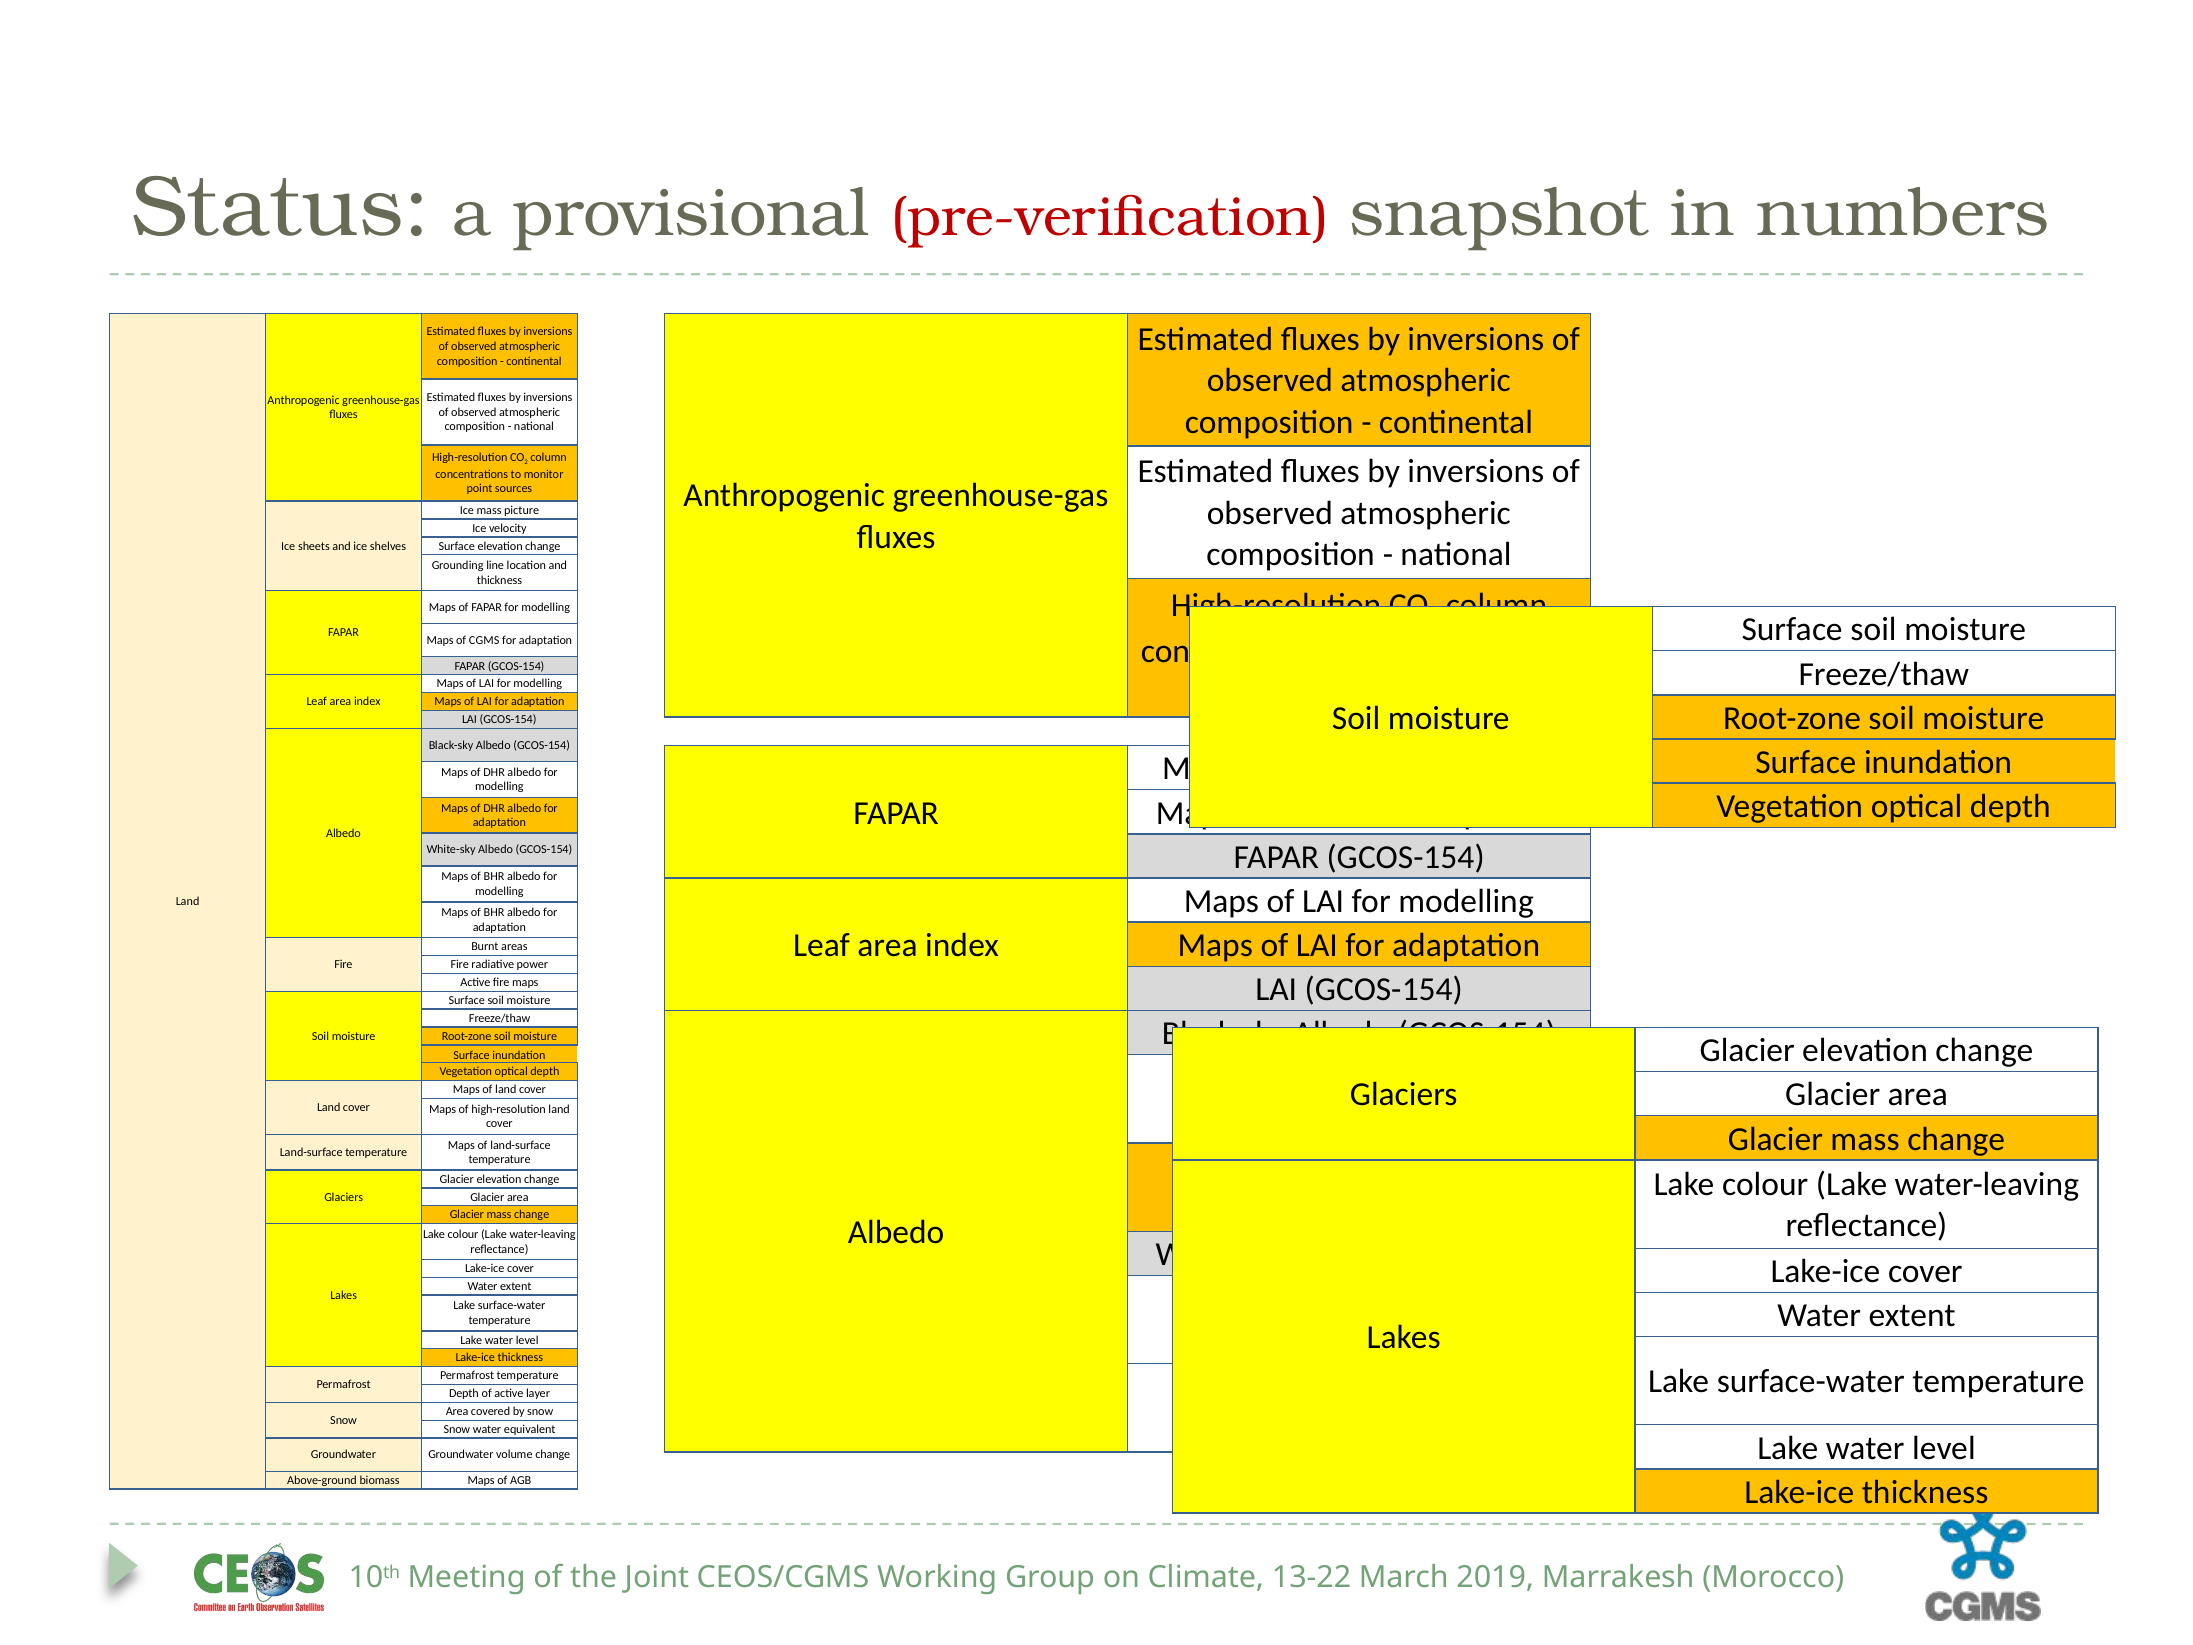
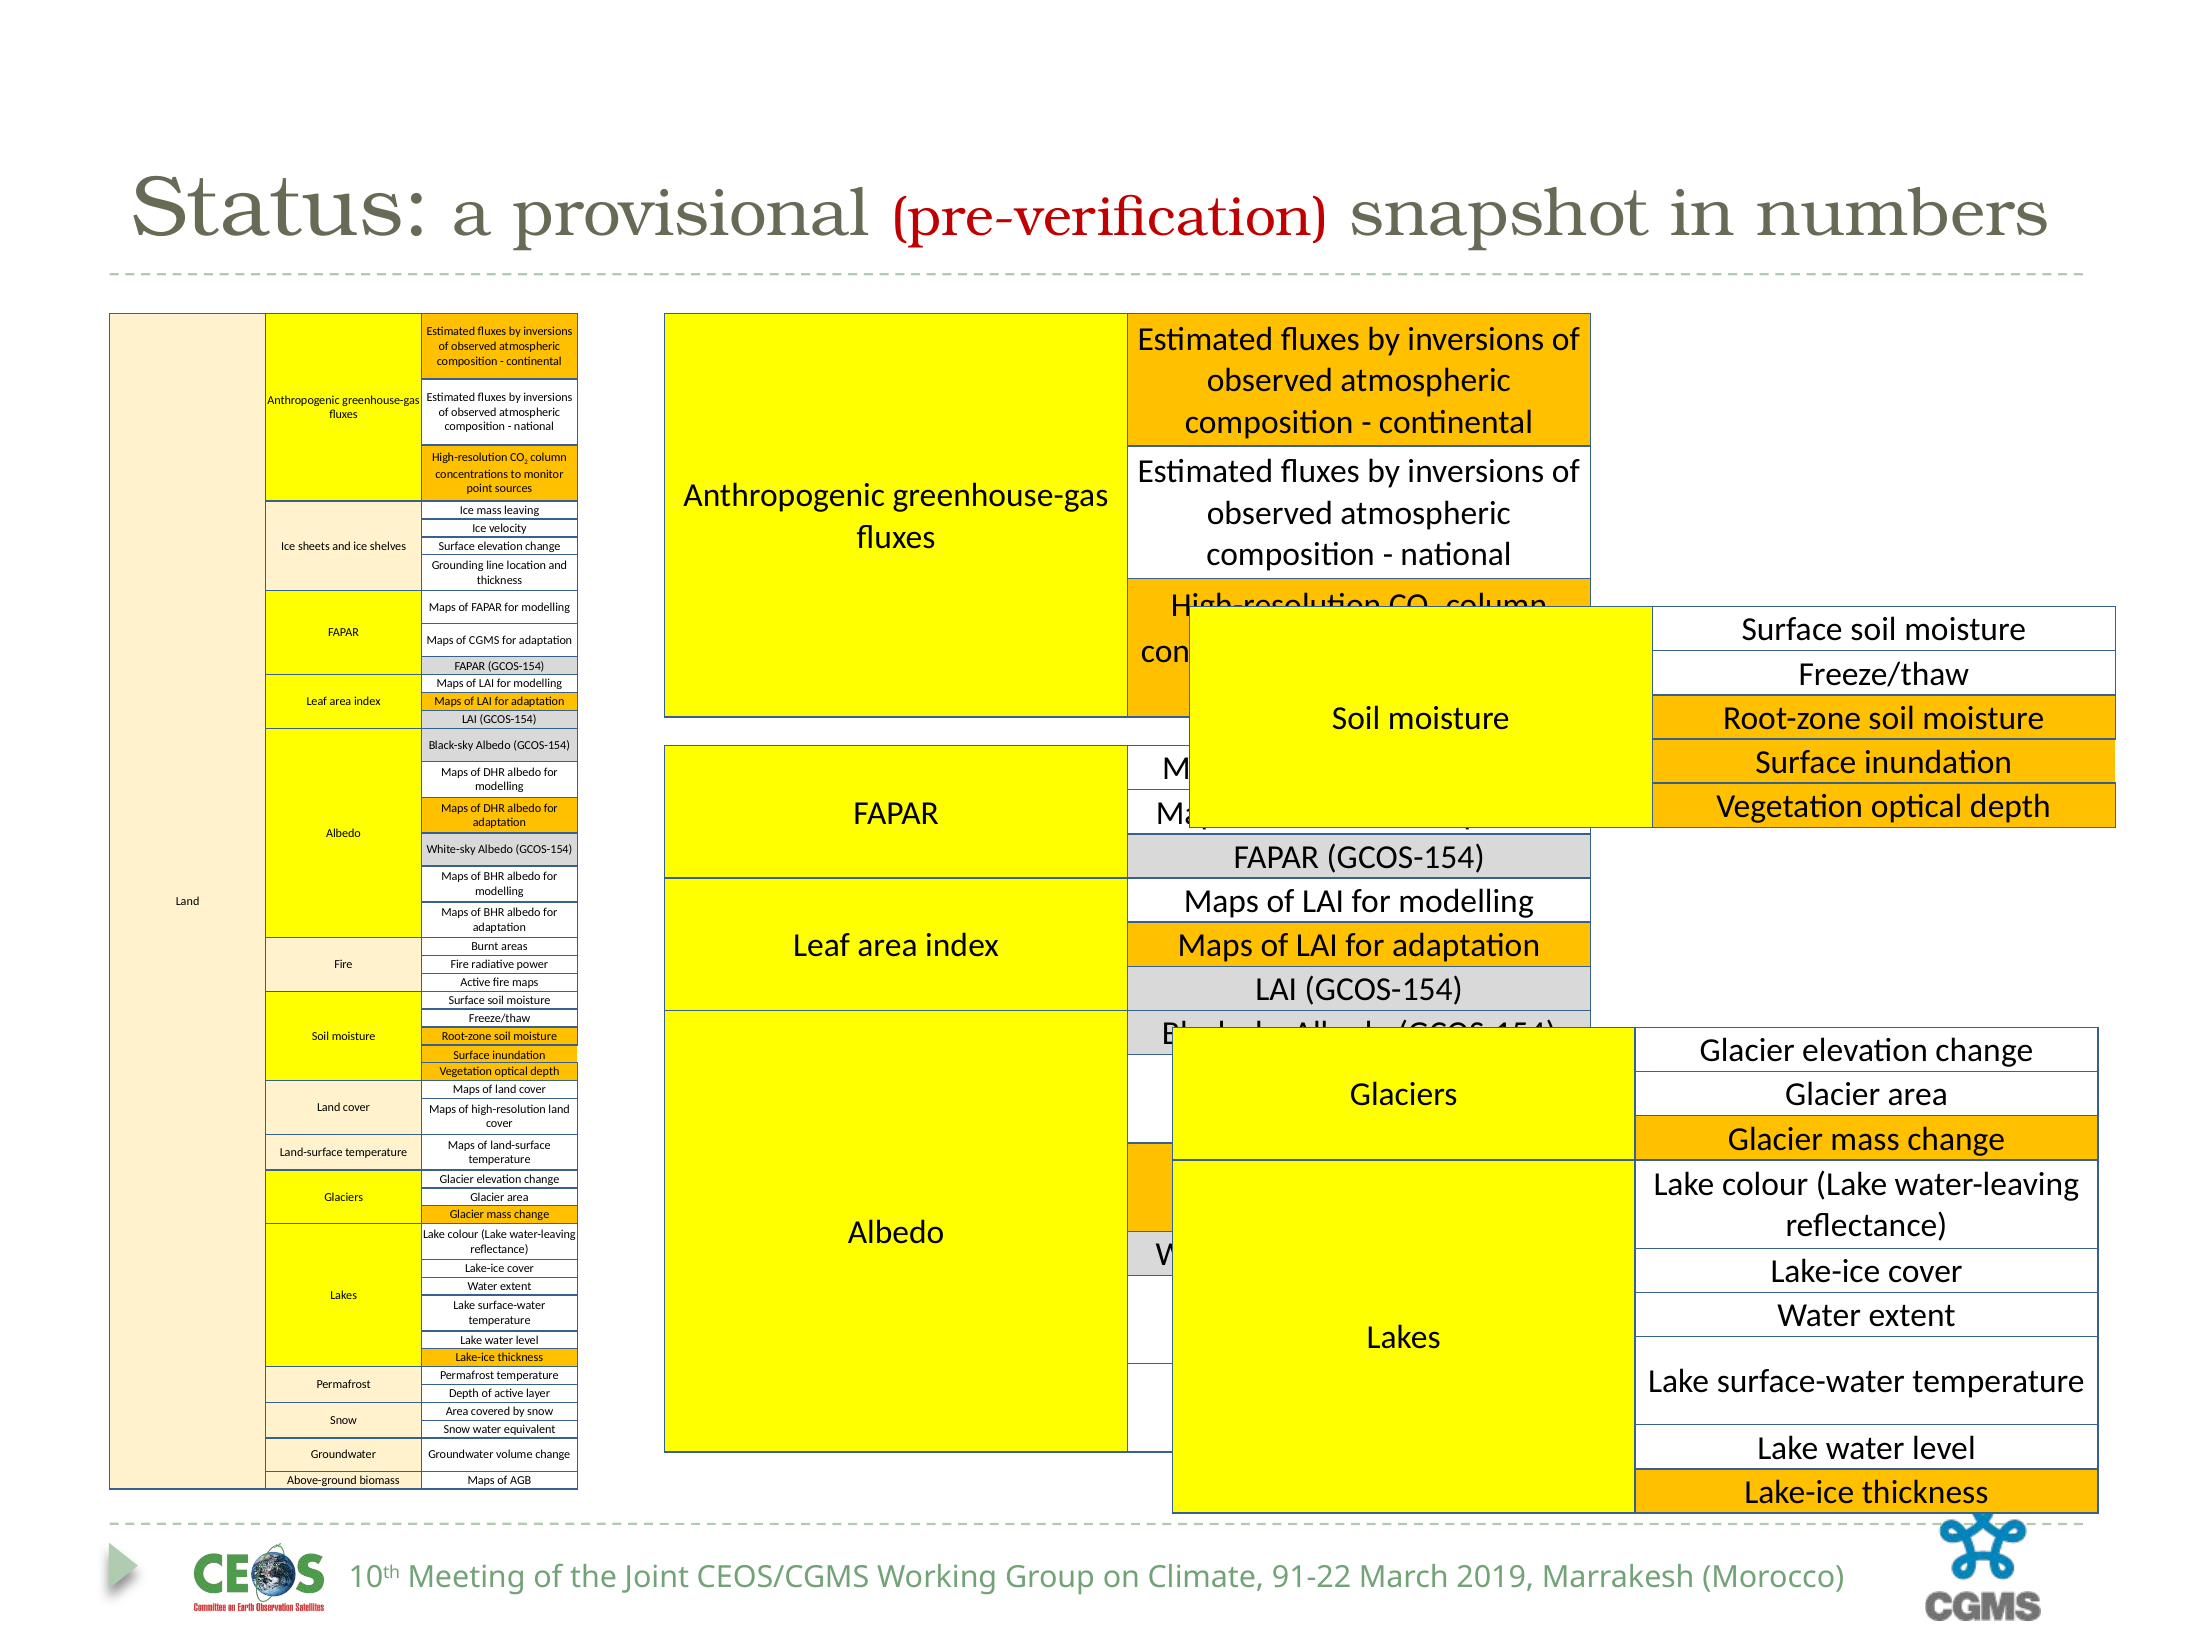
picture: picture -> leaving
13-22: 13-22 -> 91-22
